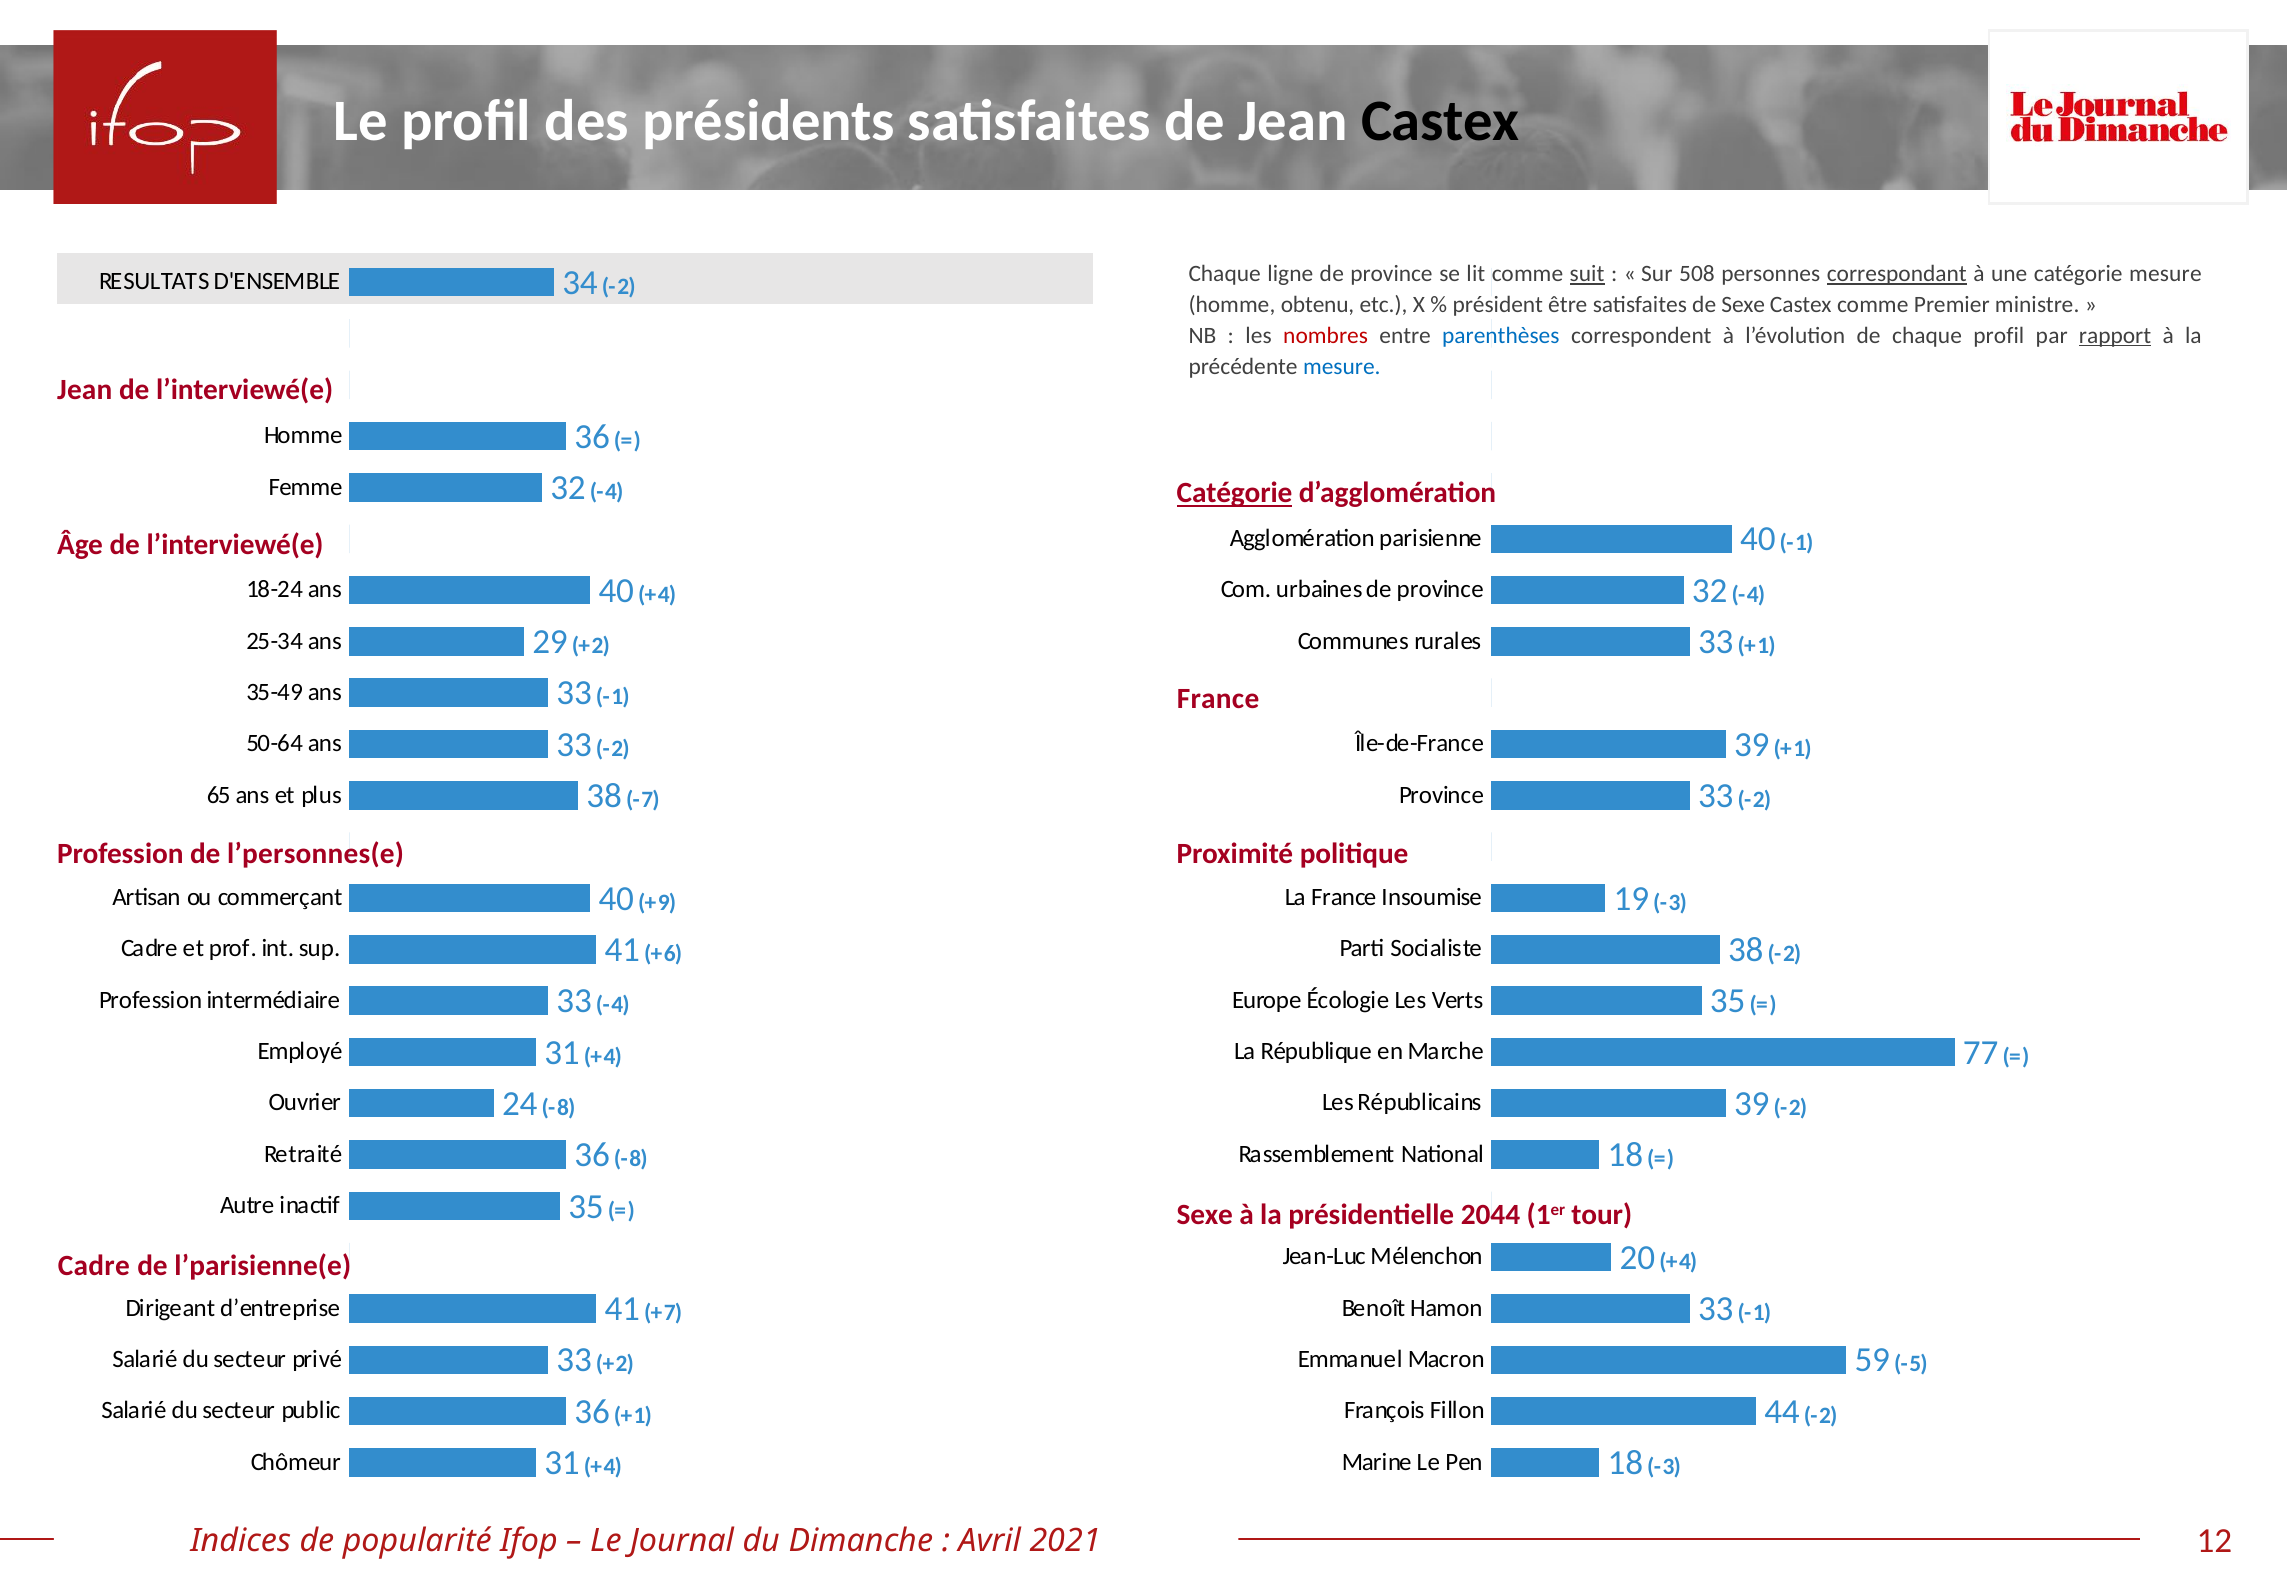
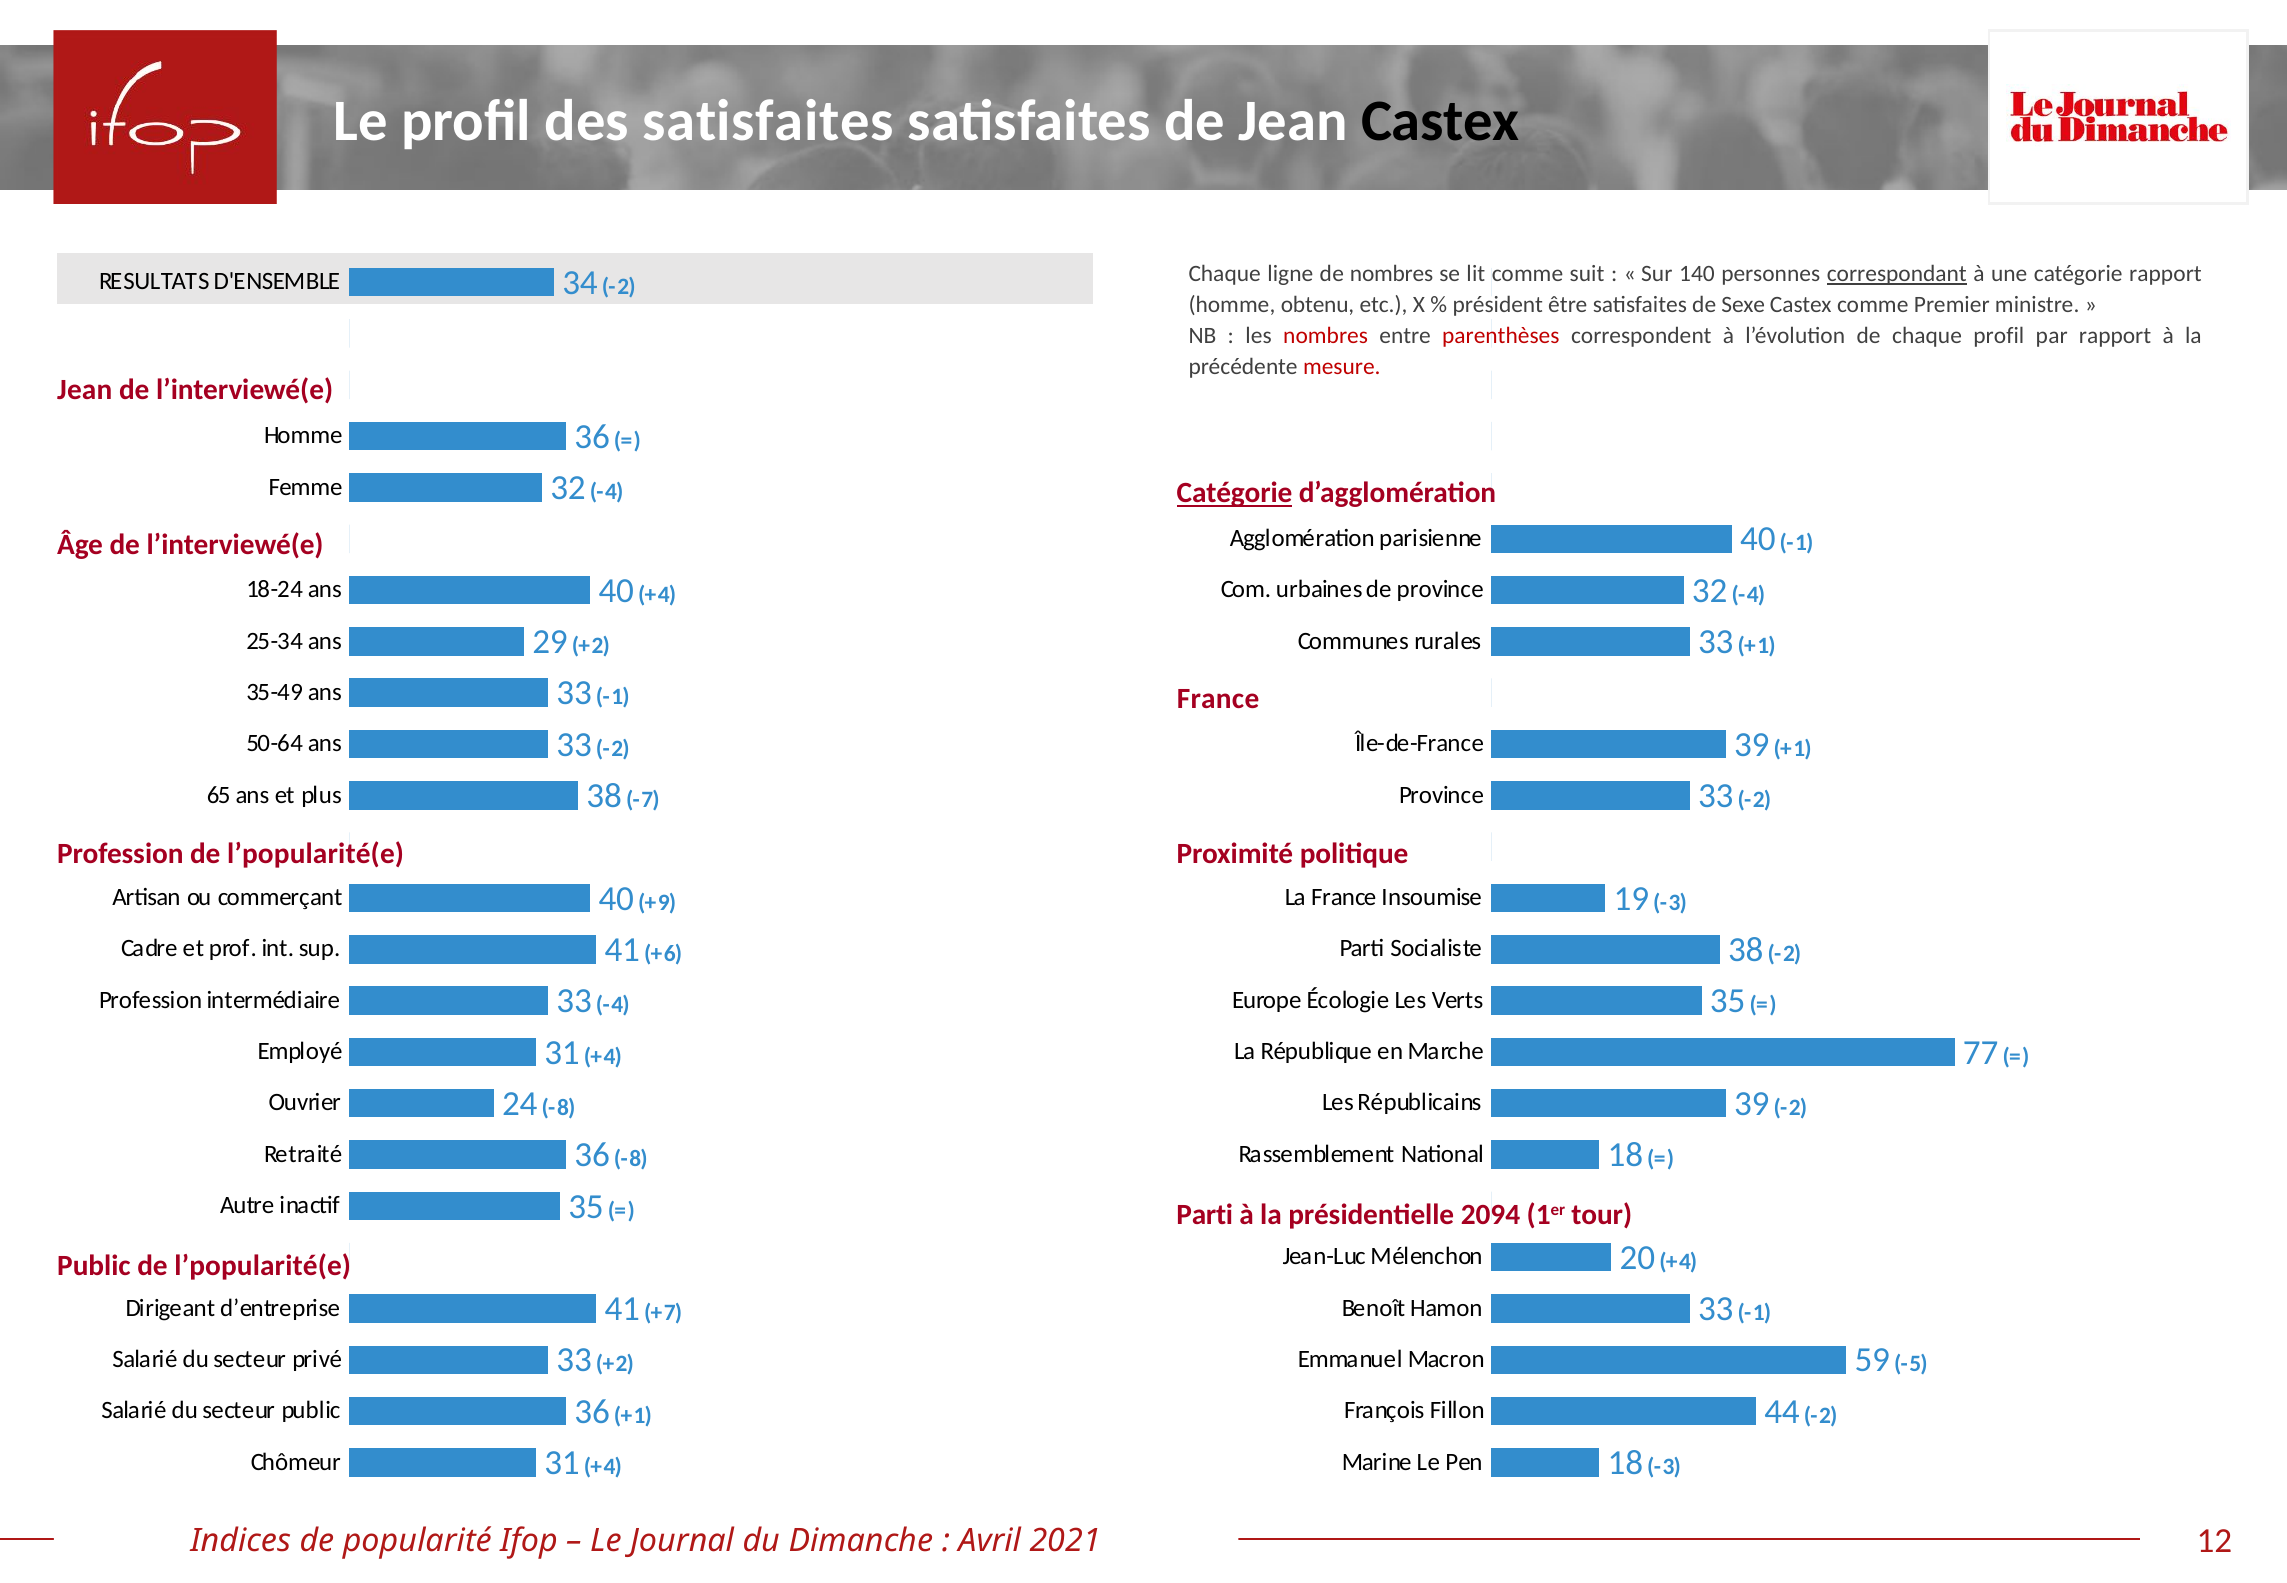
des présidents: présidents -> satisfaites
ligne de province: province -> nombres
suit underline: present -> none
508: 508 -> 140
catégorie mesure: mesure -> rapport
parenthèses colour: blue -> red
rapport at (2115, 336) underline: present -> none
mesure at (1342, 367) colour: blue -> red
Profession de l’personnes(e: l’personnes(e -> l’popularité(e
Sexe at (1205, 1215): Sexe -> Parti
2044: 2044 -> 2094
Cadre at (94, 1266): Cadre -> Public
l’parisienne(e at (263, 1266): l’parisienne(e -> l’popularité(e
